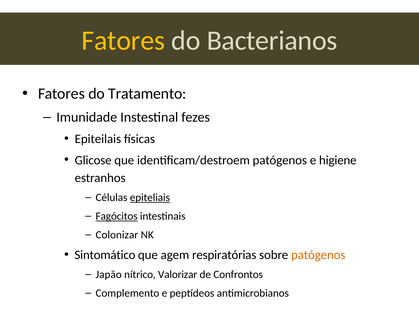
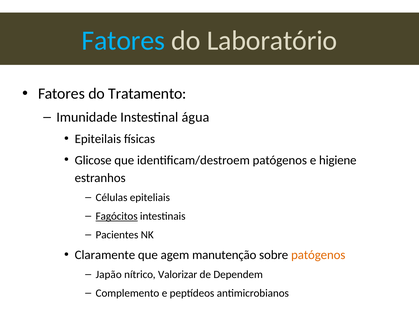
Fatores at (123, 41) colour: yellow -> light blue
Bacterianos: Bacterianos -> Laboratório
fezes: fezes -> água
epiteliais underline: present -> none
Colonizar: Colonizar -> Pacientes
Sintomático: Sintomático -> Claramente
respiratórias: respiratórias -> manutenção
Confrontos: Confrontos -> Dependem
